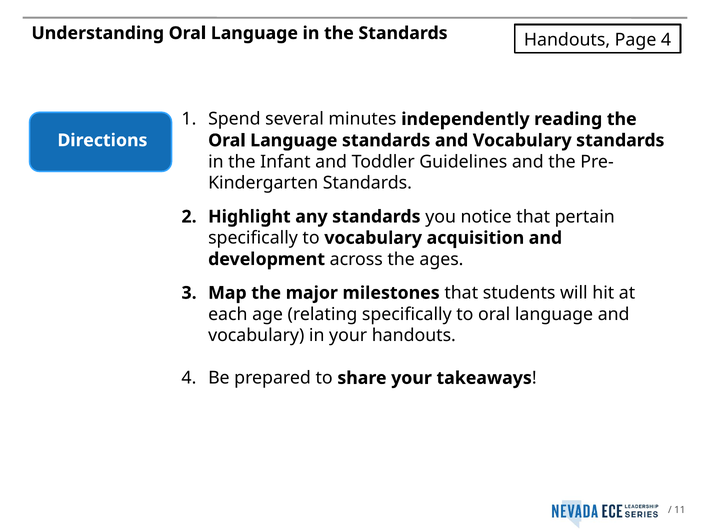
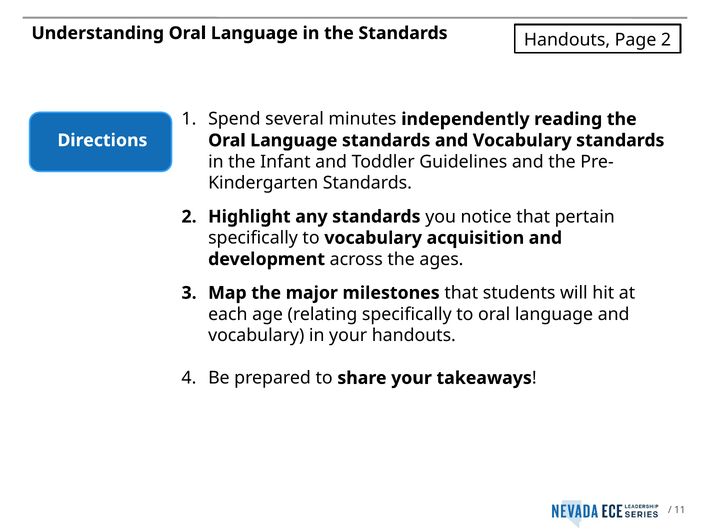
Page 4: 4 -> 2
